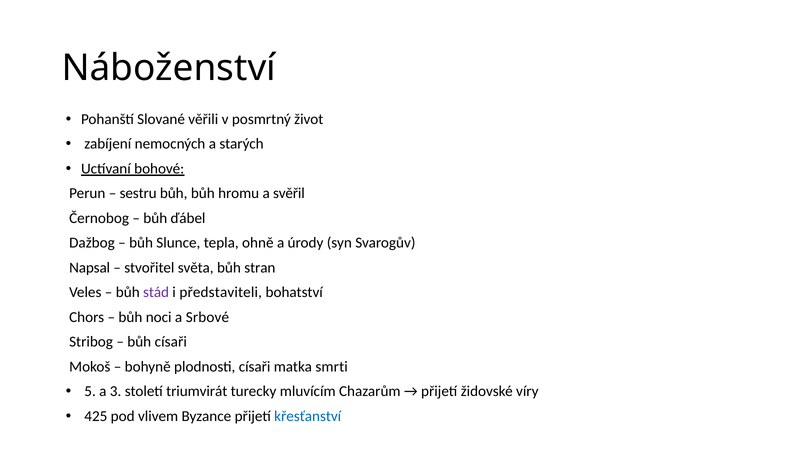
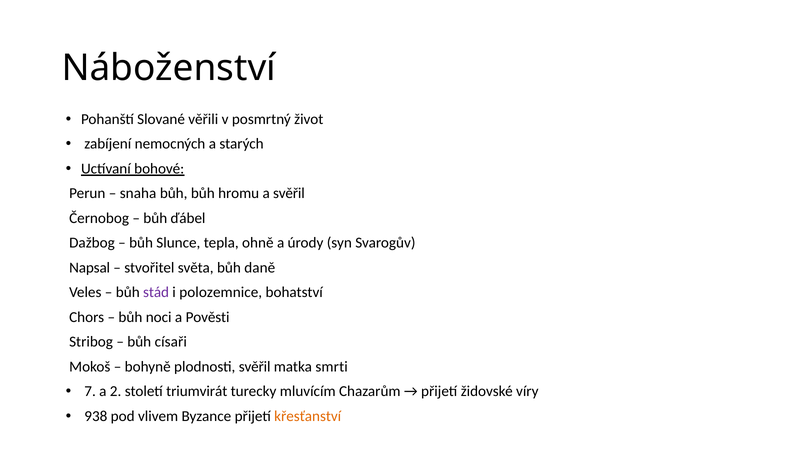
sestru: sestru -> snaha
stran: stran -> daně
představiteli: představiteli -> polozemnice
Srbové: Srbové -> Pověsti
plodnosti císaři: císaři -> svěřil
5: 5 -> 7
3: 3 -> 2
425: 425 -> 938
křesťanství colour: blue -> orange
